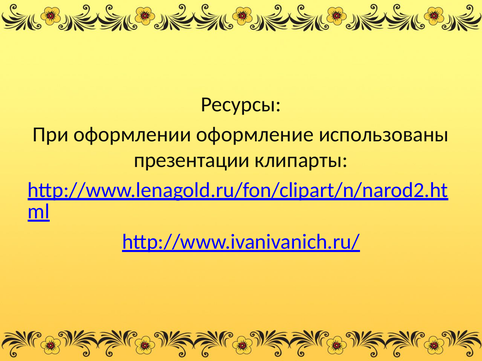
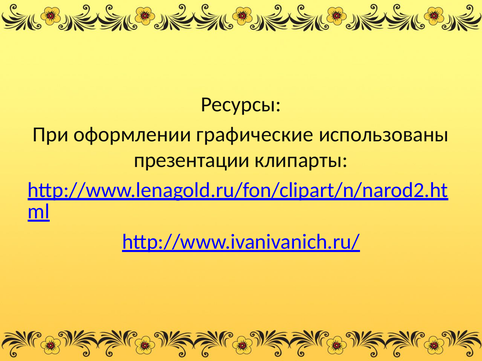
оформление: оформление -> графические
